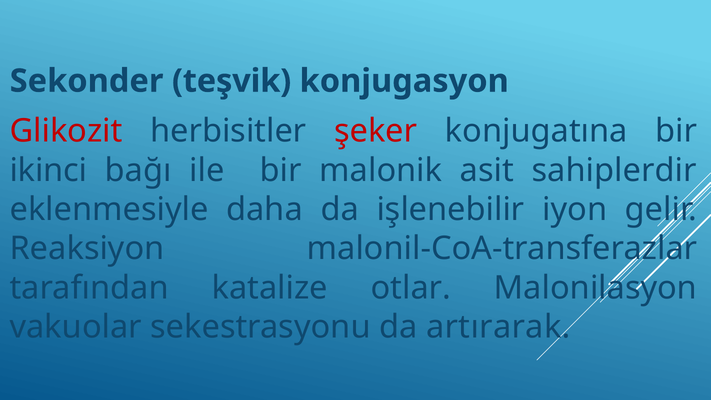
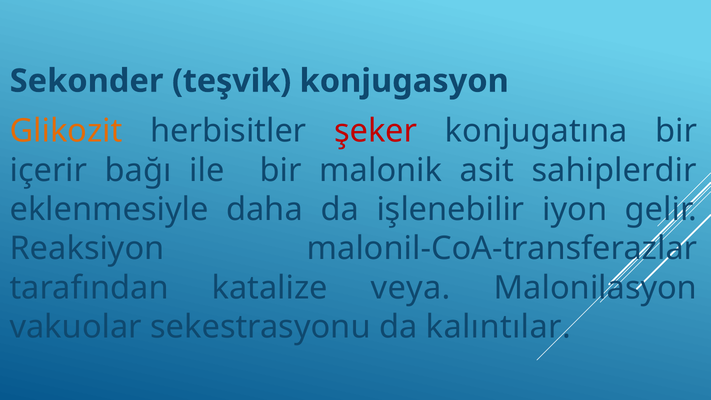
Glikozit colour: red -> orange
ikinci: ikinci -> içerir
otlar: otlar -> veya
artırarak: artırarak -> kalıntılar
